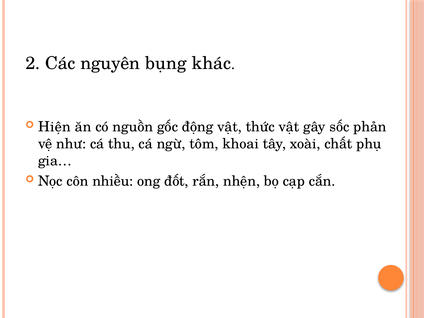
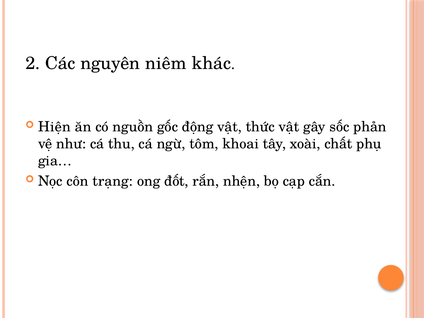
bụng: bụng -> niêm
nhiều: nhiều -> trạng
